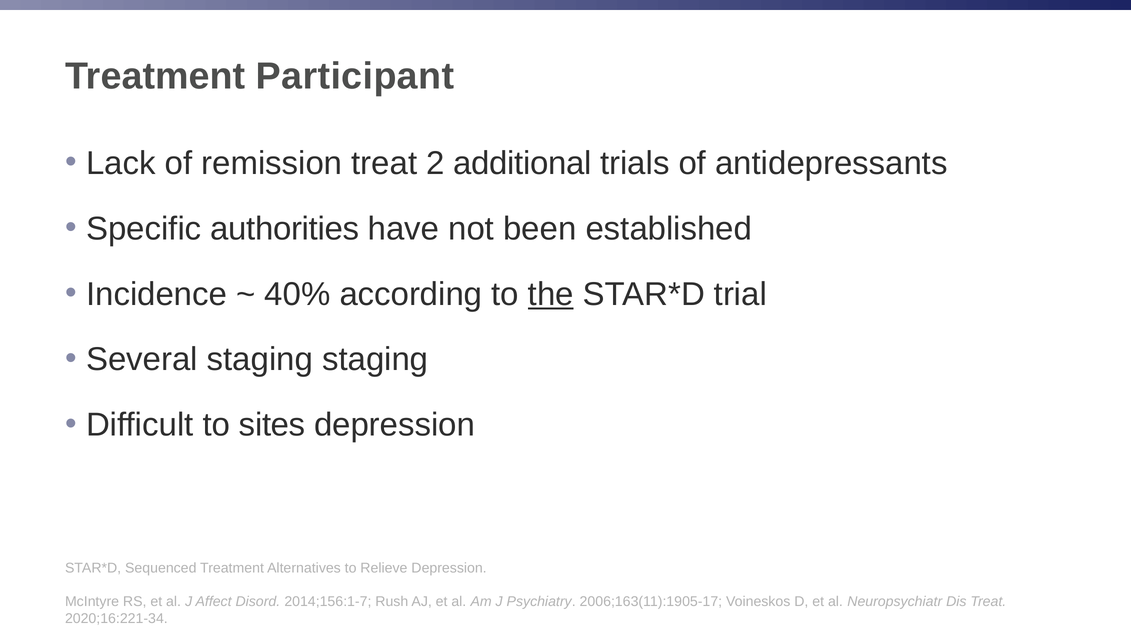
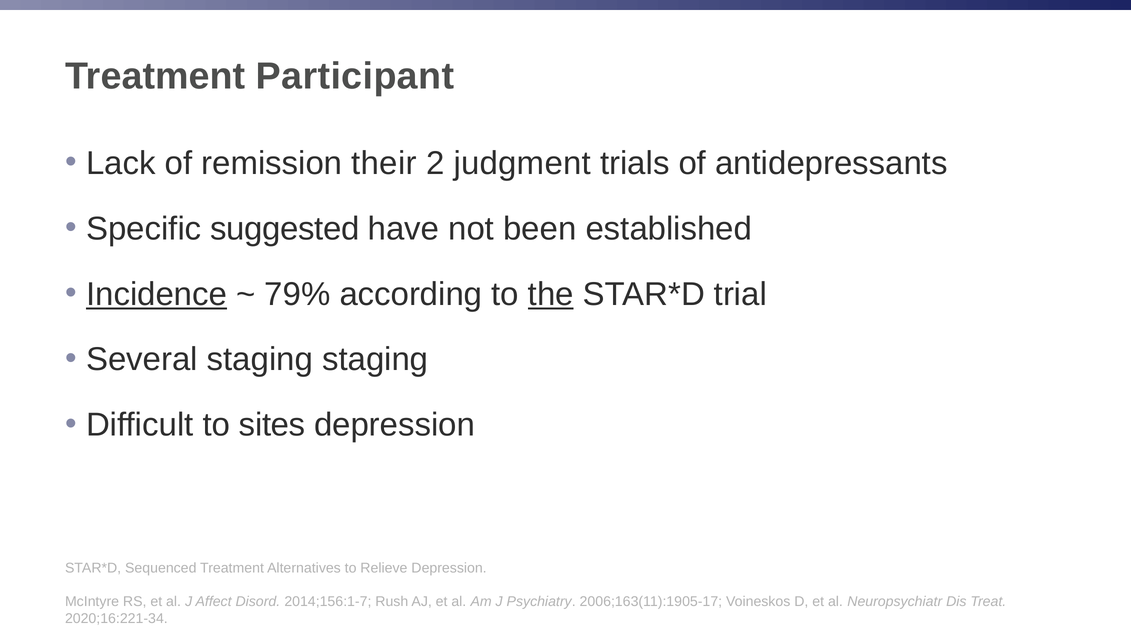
remission treat: treat -> their
additional: additional -> judgment
authorities: authorities -> suggested
Incidence underline: none -> present
40%: 40% -> 79%
